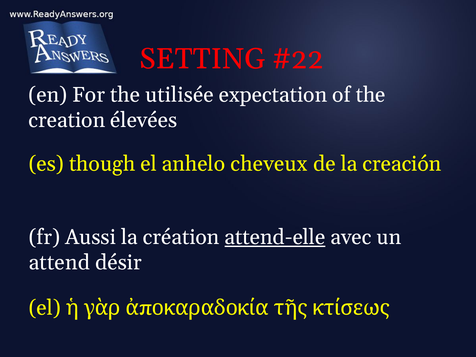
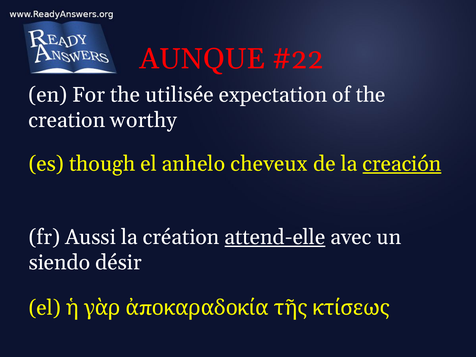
SETTING: SETTING -> AUNQUE
élevées: élevées -> worthy
creación underline: none -> present
attend: attend -> siendo
